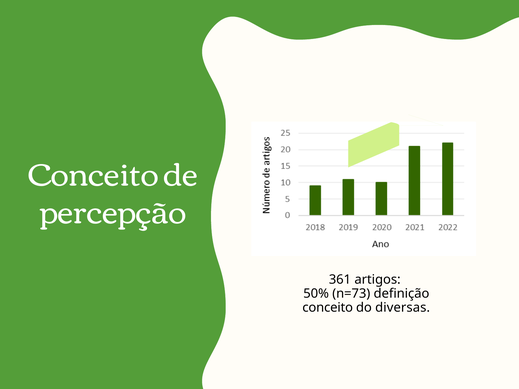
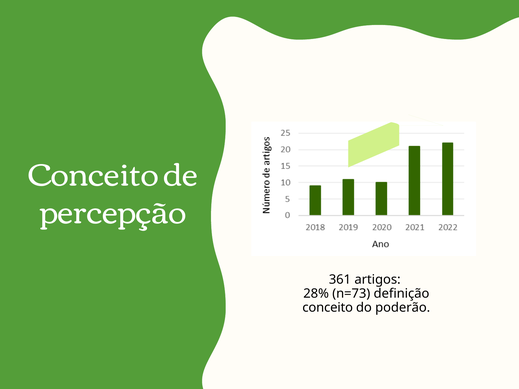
50%: 50% -> 28%
diversas: diversas -> poderão
